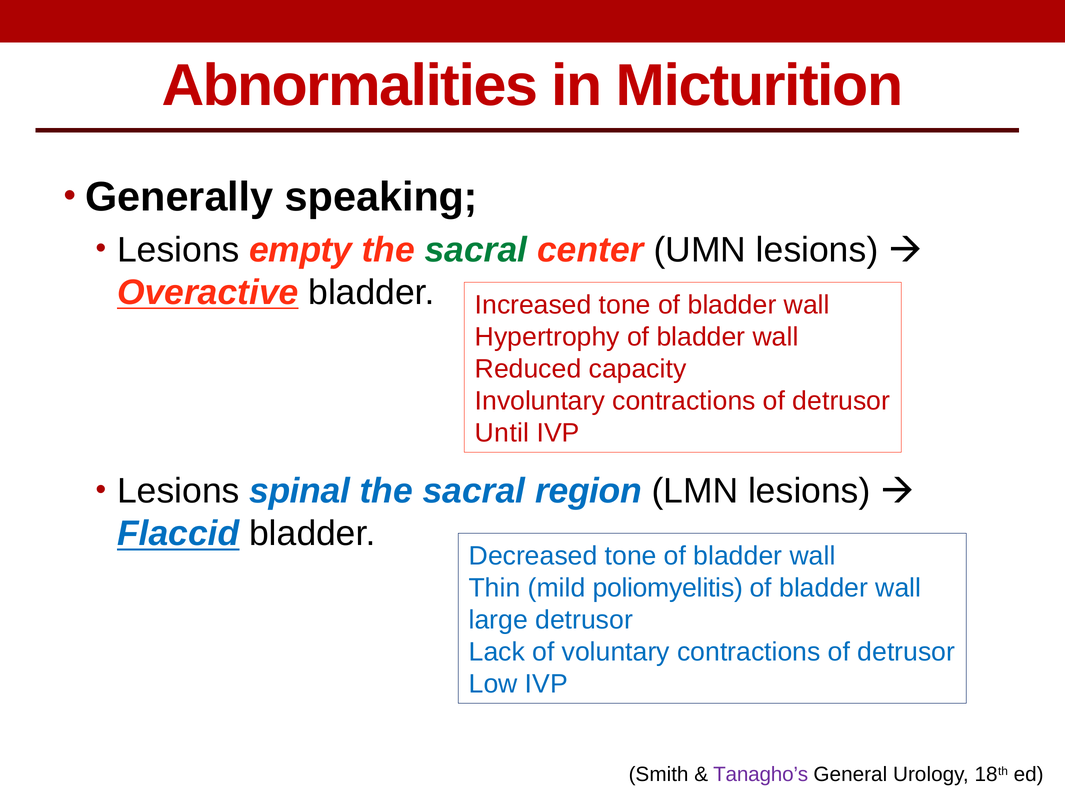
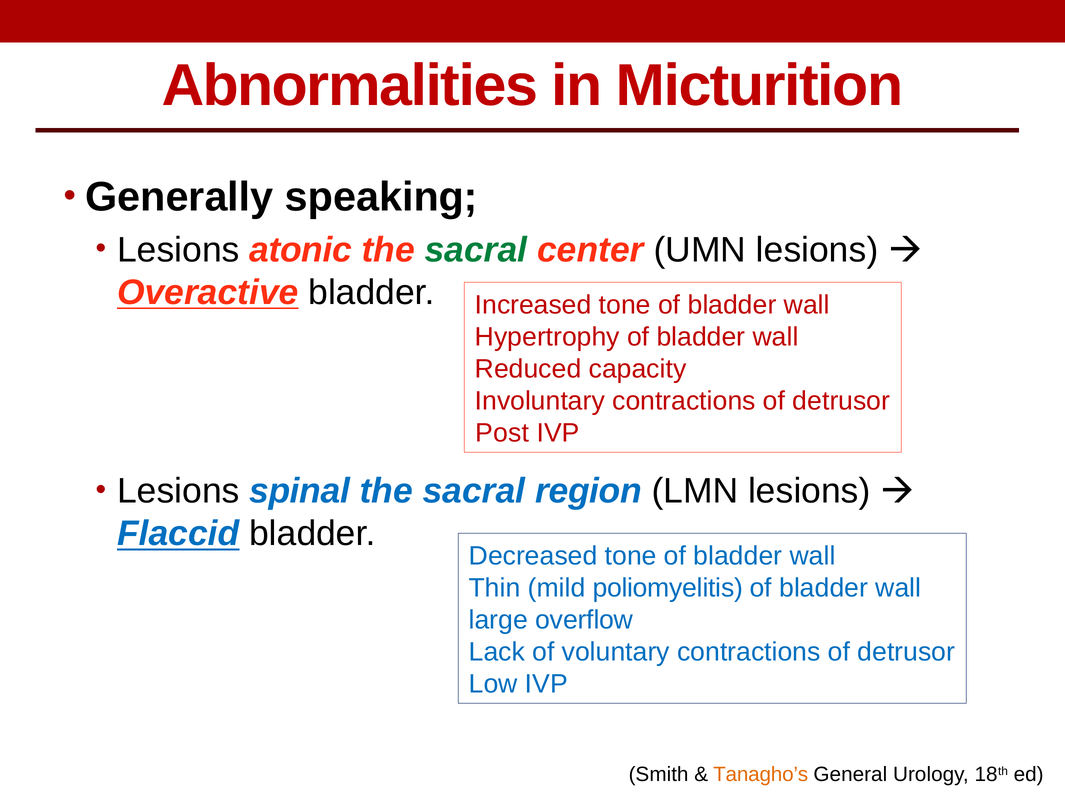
empty: empty -> atonic
Until: Until -> Post
large detrusor: detrusor -> overflow
Tanagho’s colour: purple -> orange
